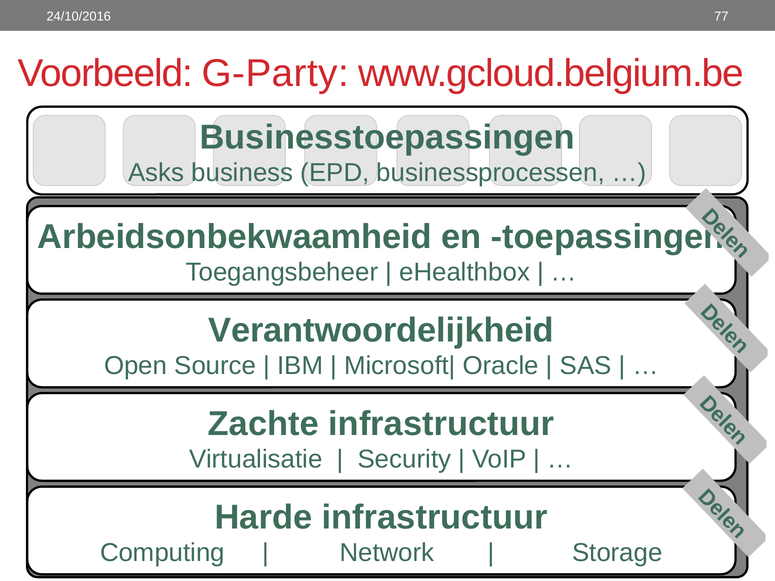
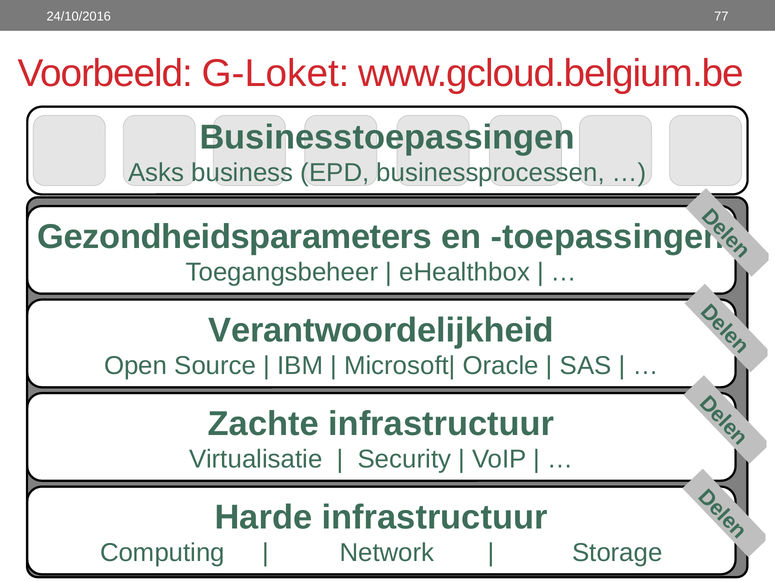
G-Party: G-Party -> G-Loket
Arbeidsonbekwaamheid: Arbeidsonbekwaamheid -> Gezondheidsparameters
